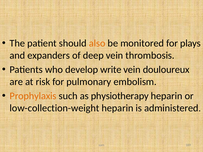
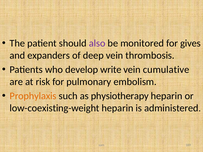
also colour: orange -> purple
plays: plays -> gives
douloureux: douloureux -> cumulative
low-collection-weight: low-collection-weight -> low-coexisting-weight
